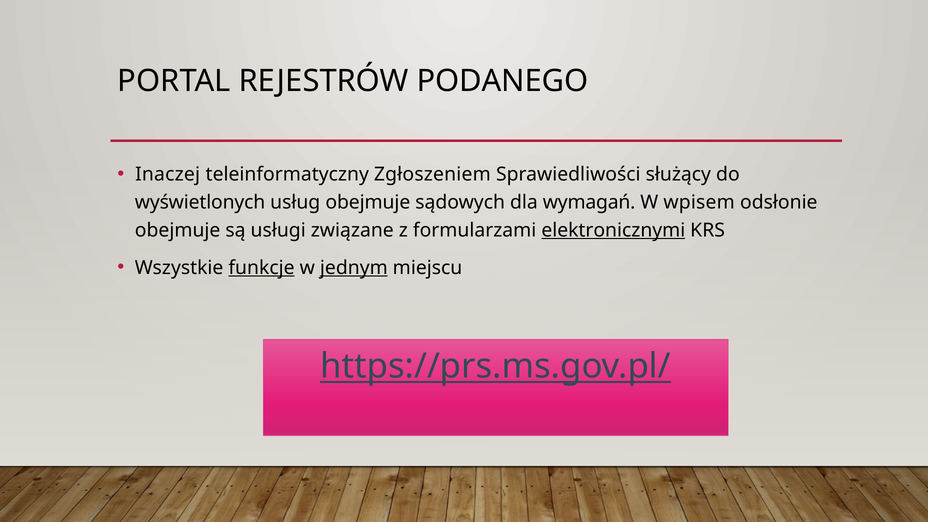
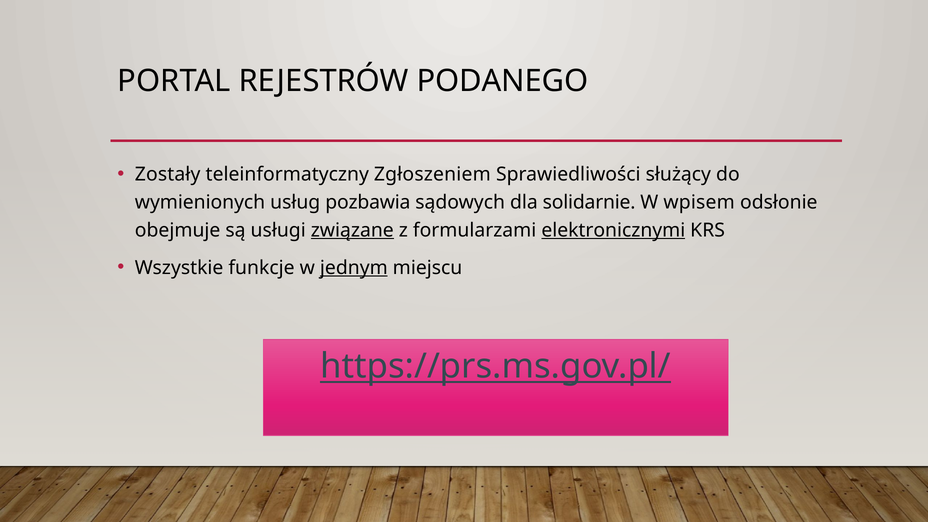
Inaczej: Inaczej -> Zostały
wyświetlonych: wyświetlonych -> wymienionych
usług obejmuje: obejmuje -> pozbawia
wymagań: wymagań -> solidarnie
związane underline: none -> present
funkcje underline: present -> none
